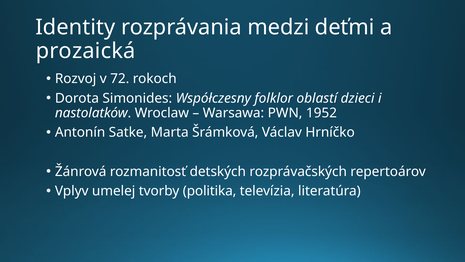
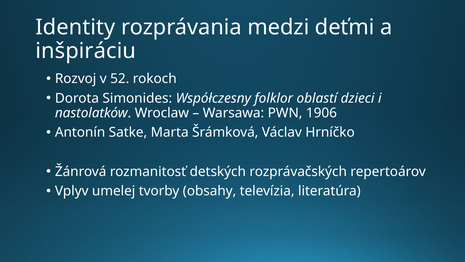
prozaická: prozaická -> inšpiráciu
72: 72 -> 52
1952: 1952 -> 1906
politika: politika -> obsahy
